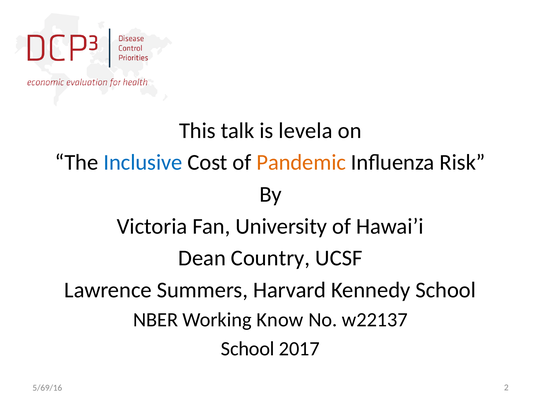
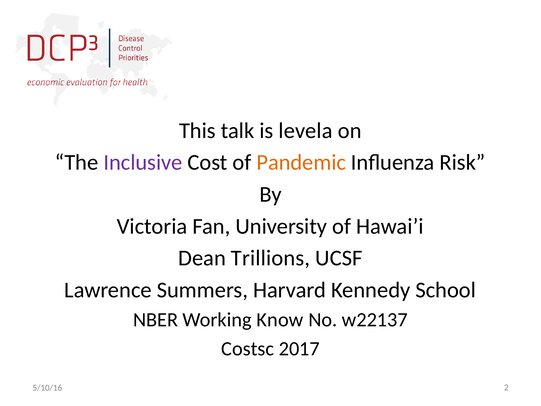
Inclusive colour: blue -> purple
Country: Country -> Trillions
School at (248, 348): School -> Costsc
5/69/16: 5/69/16 -> 5/10/16
